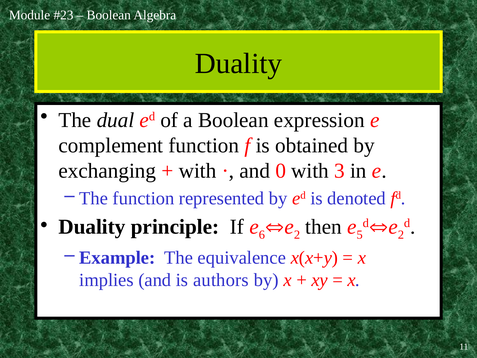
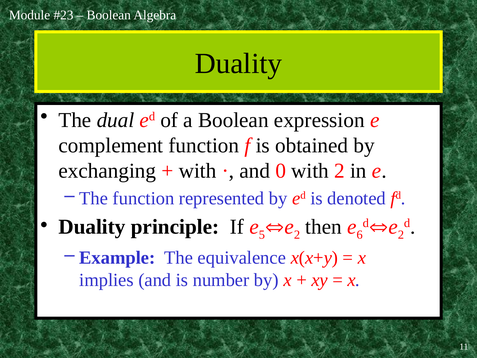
with 3: 3 -> 2
6: 6 -> 5
5: 5 -> 6
authors: authors -> number
